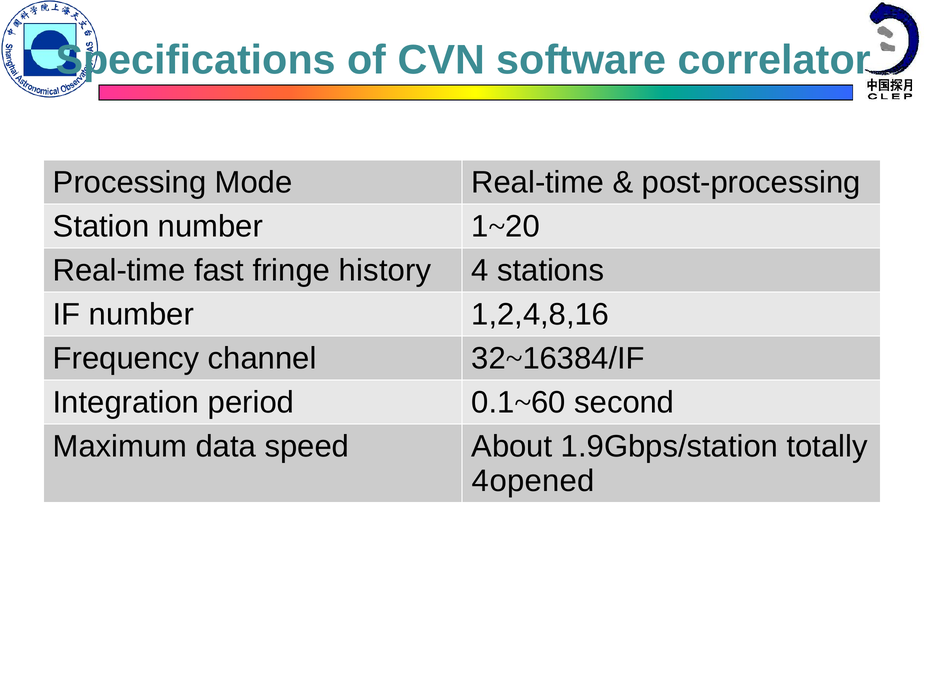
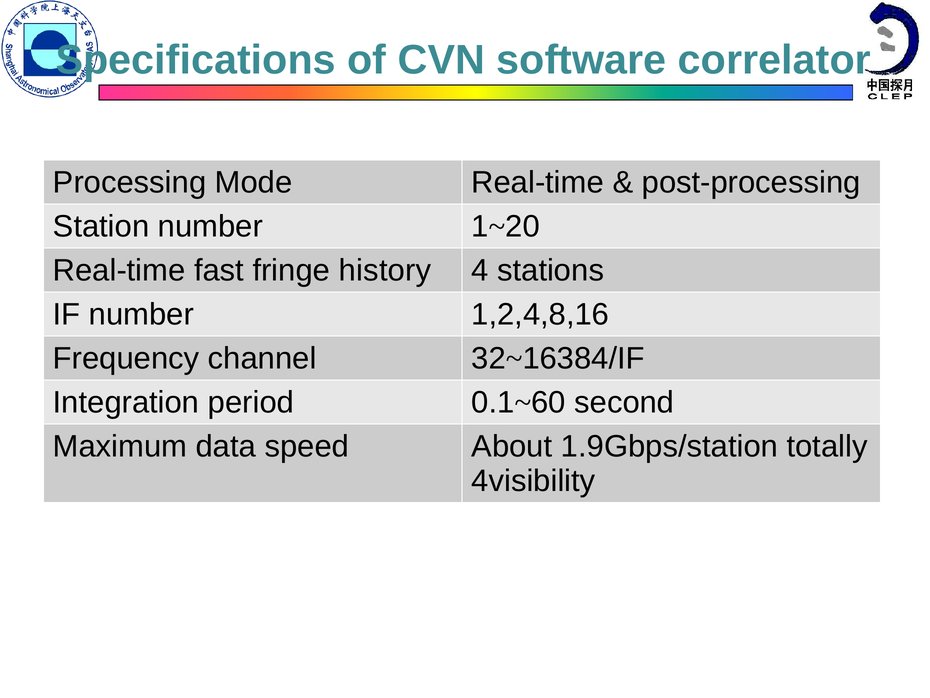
4opened: 4opened -> 4visibility
